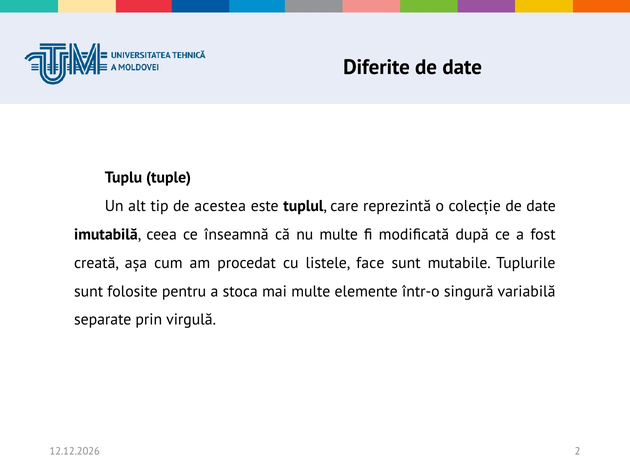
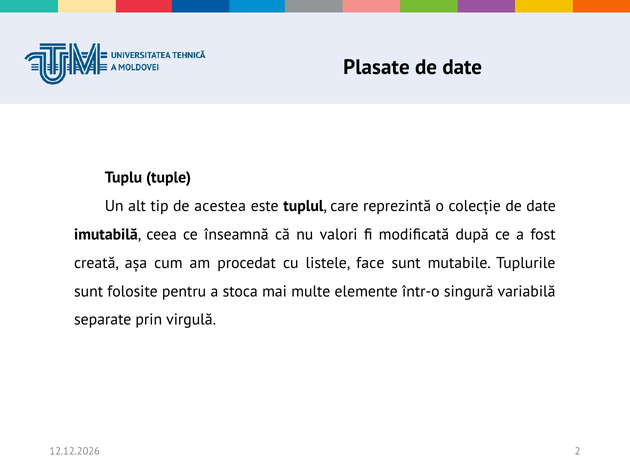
Diferite: Diferite -> Plasate
nu multe: multe -> valori
